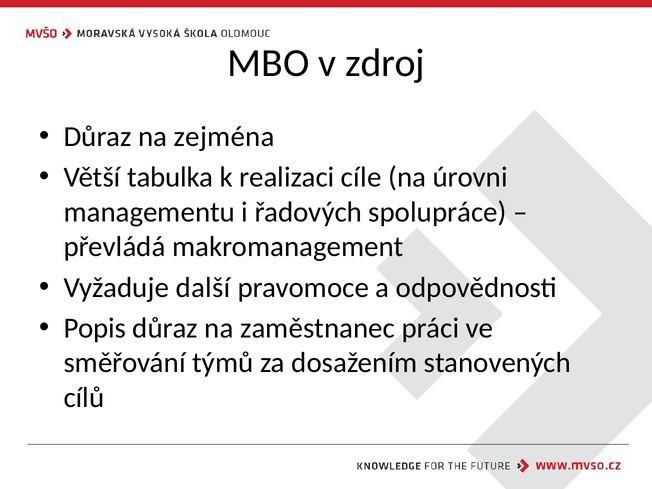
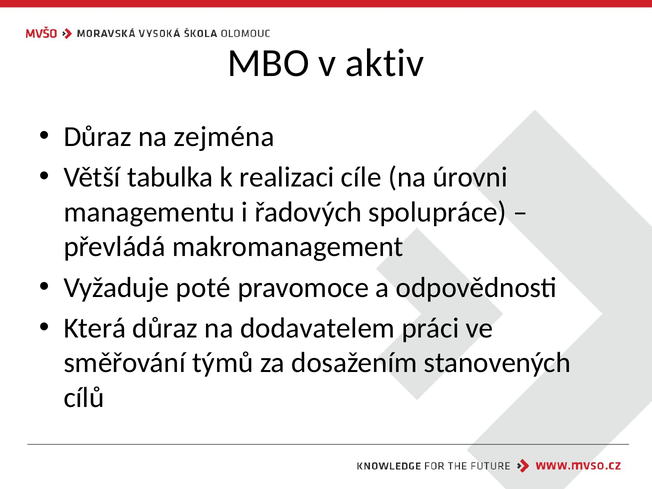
zdroj: zdroj -> aktiv
další: další -> poté
Popis: Popis -> Která
zaměstnanec: zaměstnanec -> dodavatelem
